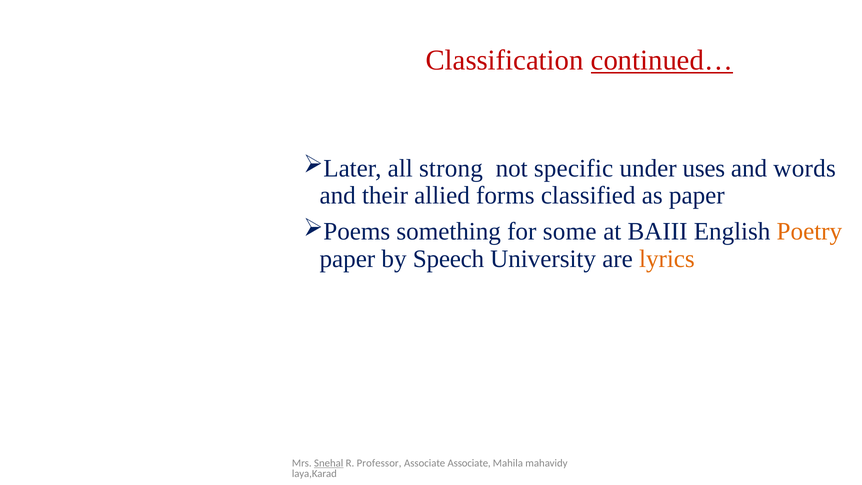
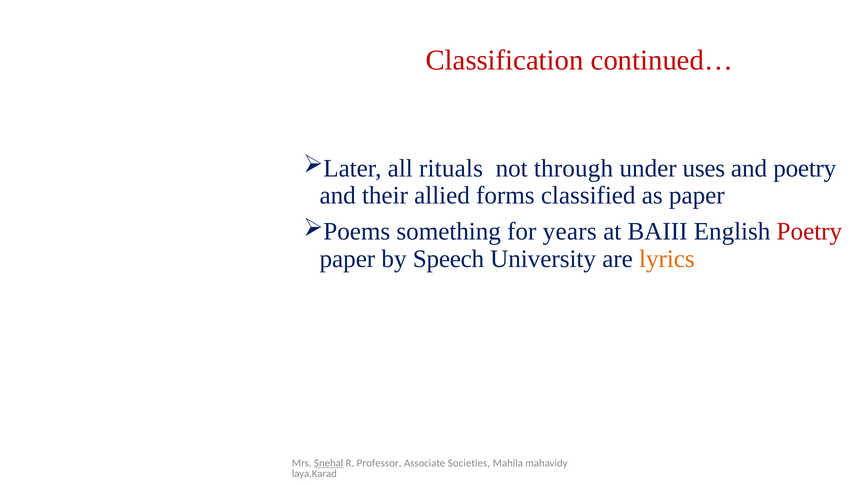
continued… underline: present -> none
strong: strong -> rituals
specific: specific -> through
and words: words -> poetry
some: some -> years
Poetry at (809, 231) colour: orange -> red
Associate Associate: Associate -> Societies
